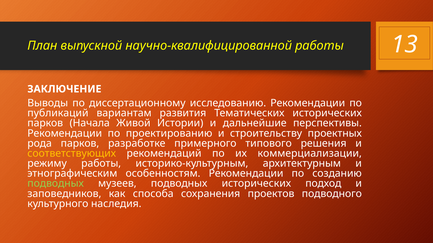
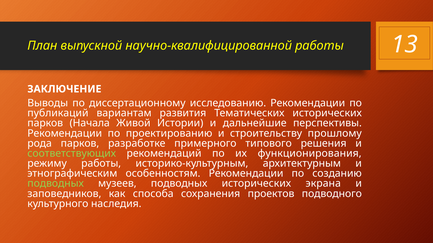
проектных: проектных -> прошлому
соответствующих colour: yellow -> light green
коммерциализации: коммерциализации -> функционирования
подход: подход -> экрана
